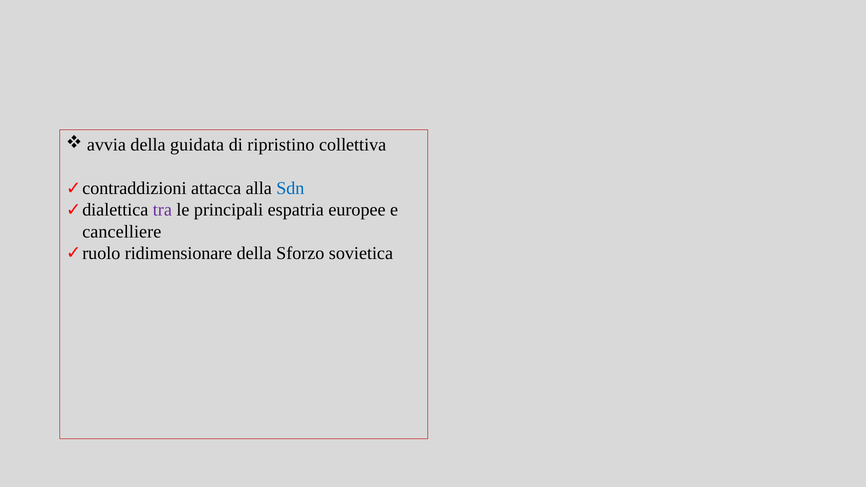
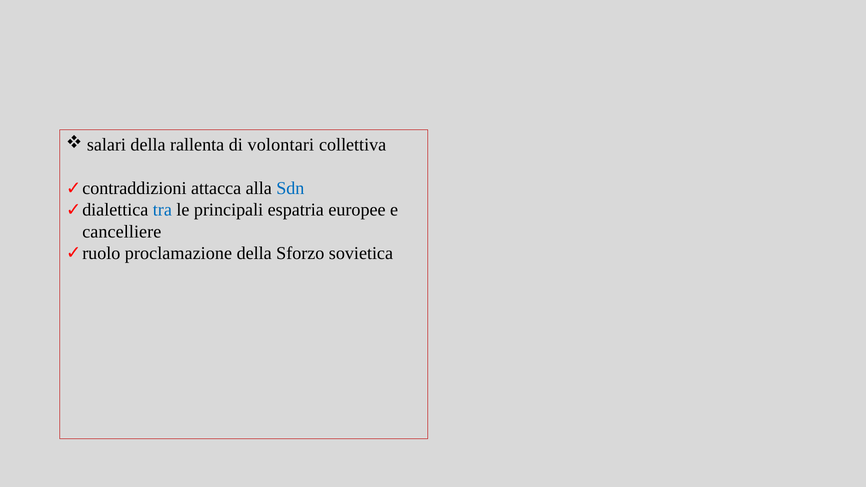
avvia: avvia -> salari
guidata: guidata -> rallenta
ripristino: ripristino -> volontari
tra colour: purple -> blue
ridimensionare: ridimensionare -> proclamazione
